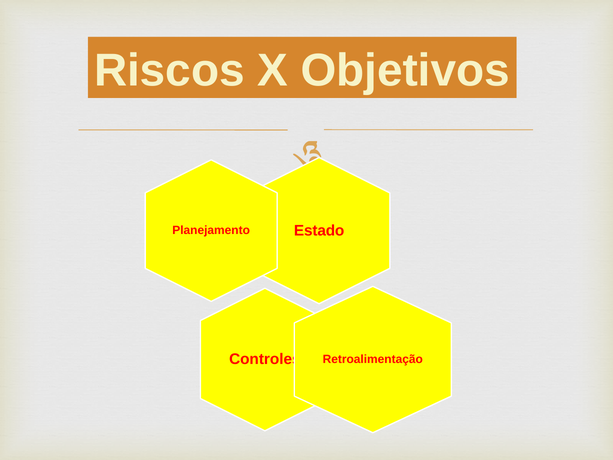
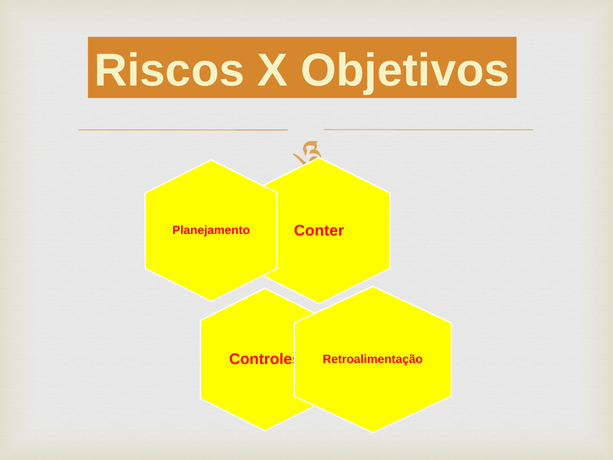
Estado: Estado -> Conter
